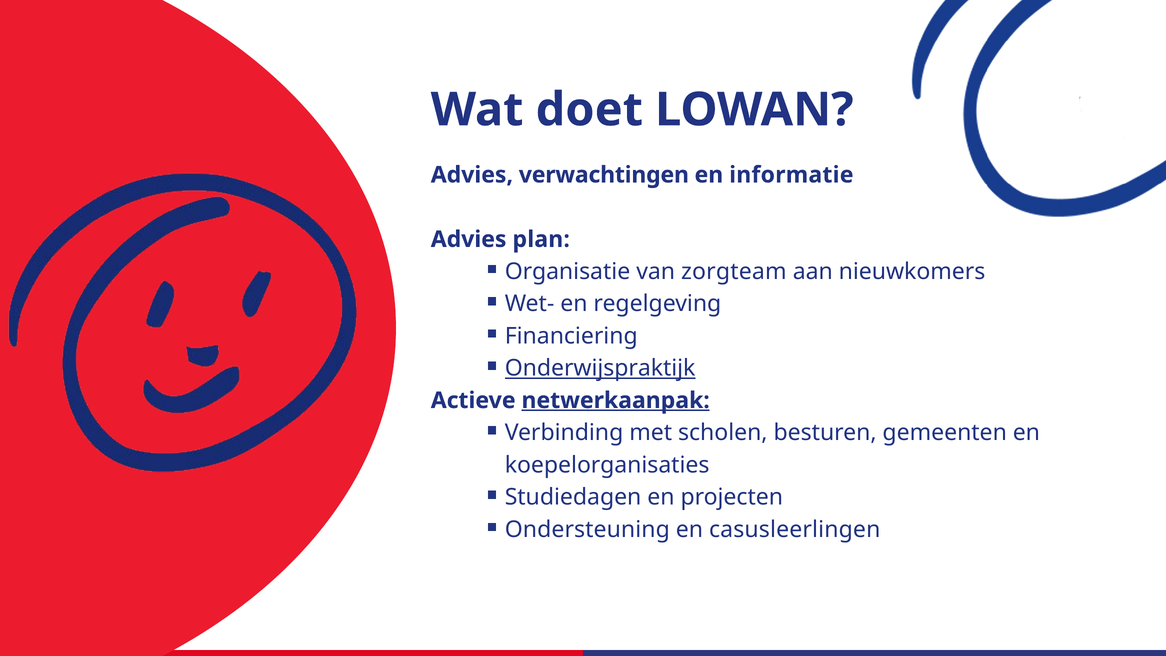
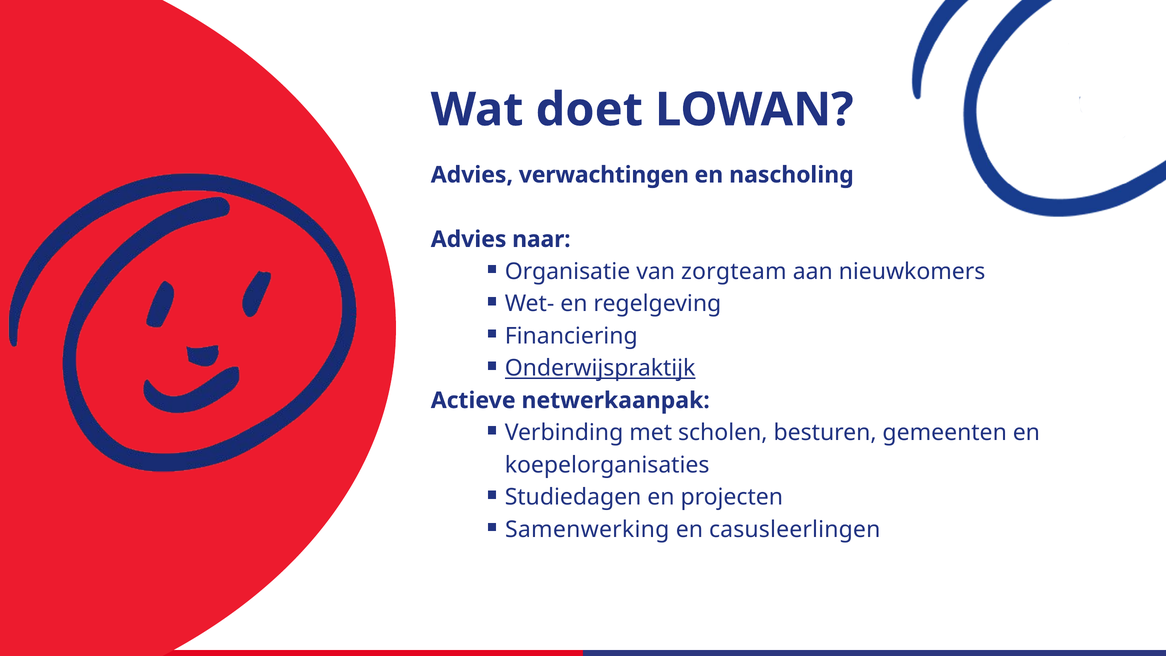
informatie: informatie -> nascholing
plan: plan -> naar
netwerkaanpak underline: present -> none
Ondersteuning: Ondersteuning -> Samenwerking
